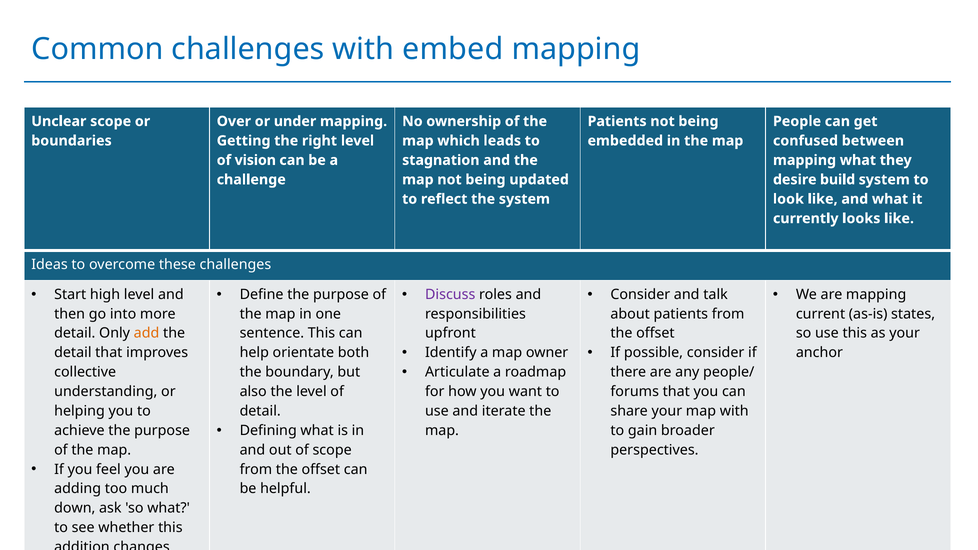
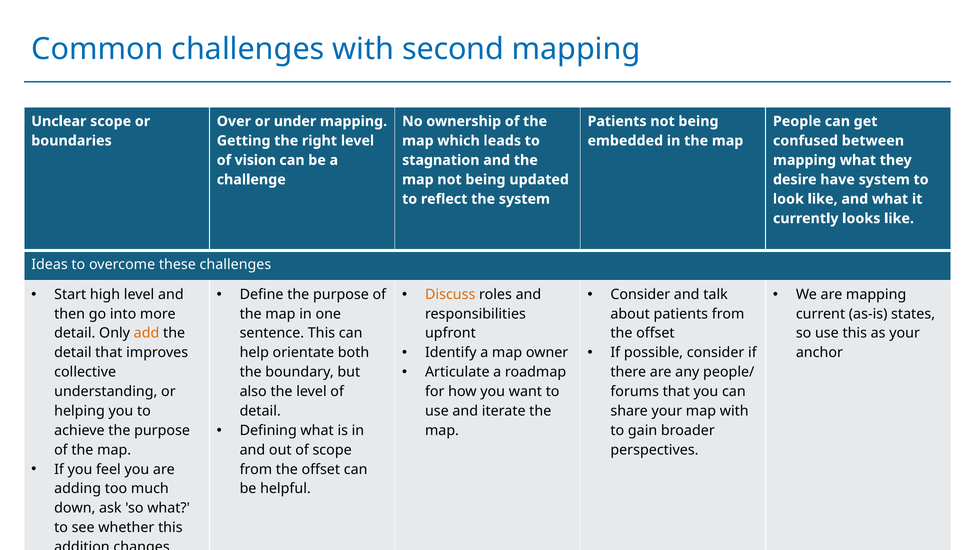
embed: embed -> second
build: build -> have
Discuss colour: purple -> orange
